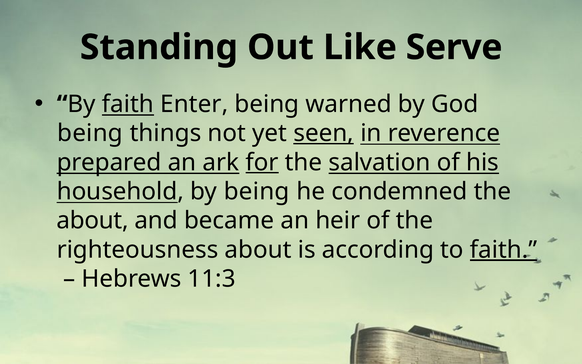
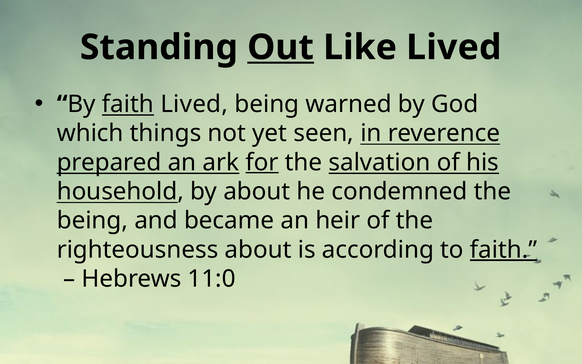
Out underline: none -> present
Like Serve: Serve -> Lived
faith Enter: Enter -> Lived
being at (90, 133): being -> which
seen underline: present -> none
by being: being -> about
about at (93, 220): about -> being
11:3: 11:3 -> 11:0
